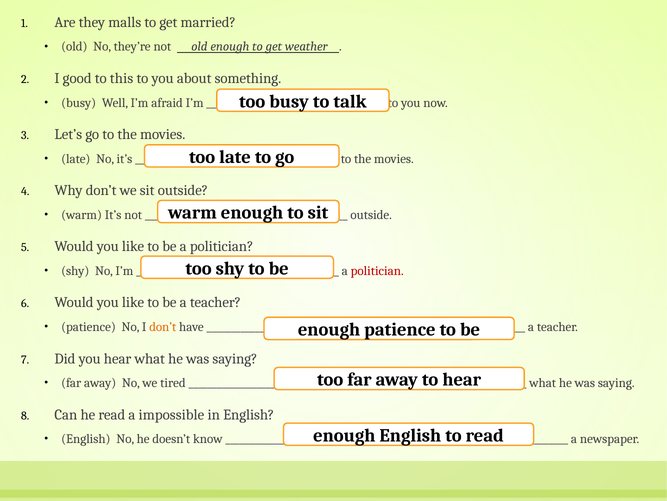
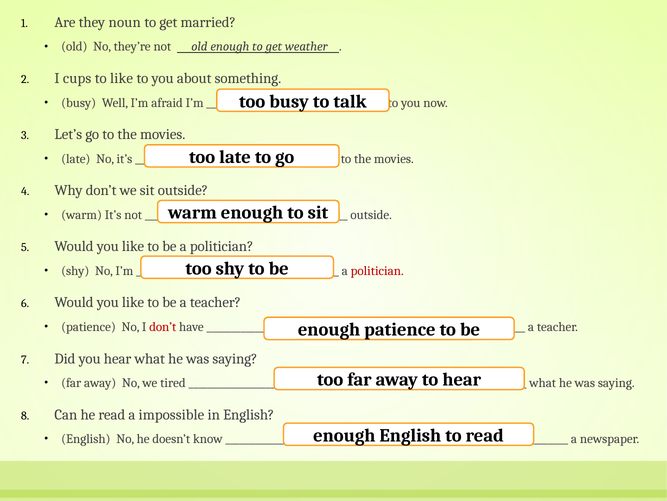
malls: malls -> noun
good: good -> cups
to this: this -> like
don’t at (163, 326) colour: orange -> red
